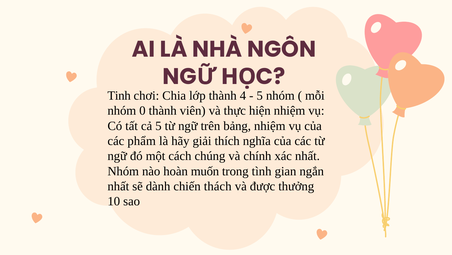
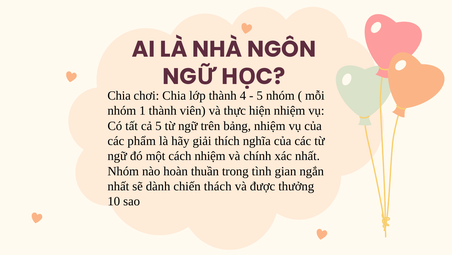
Tinh at (119, 95): Tinh -> Chia
0: 0 -> 1
cách chúng: chúng -> nhiệm
muốn: muốn -> thuần
